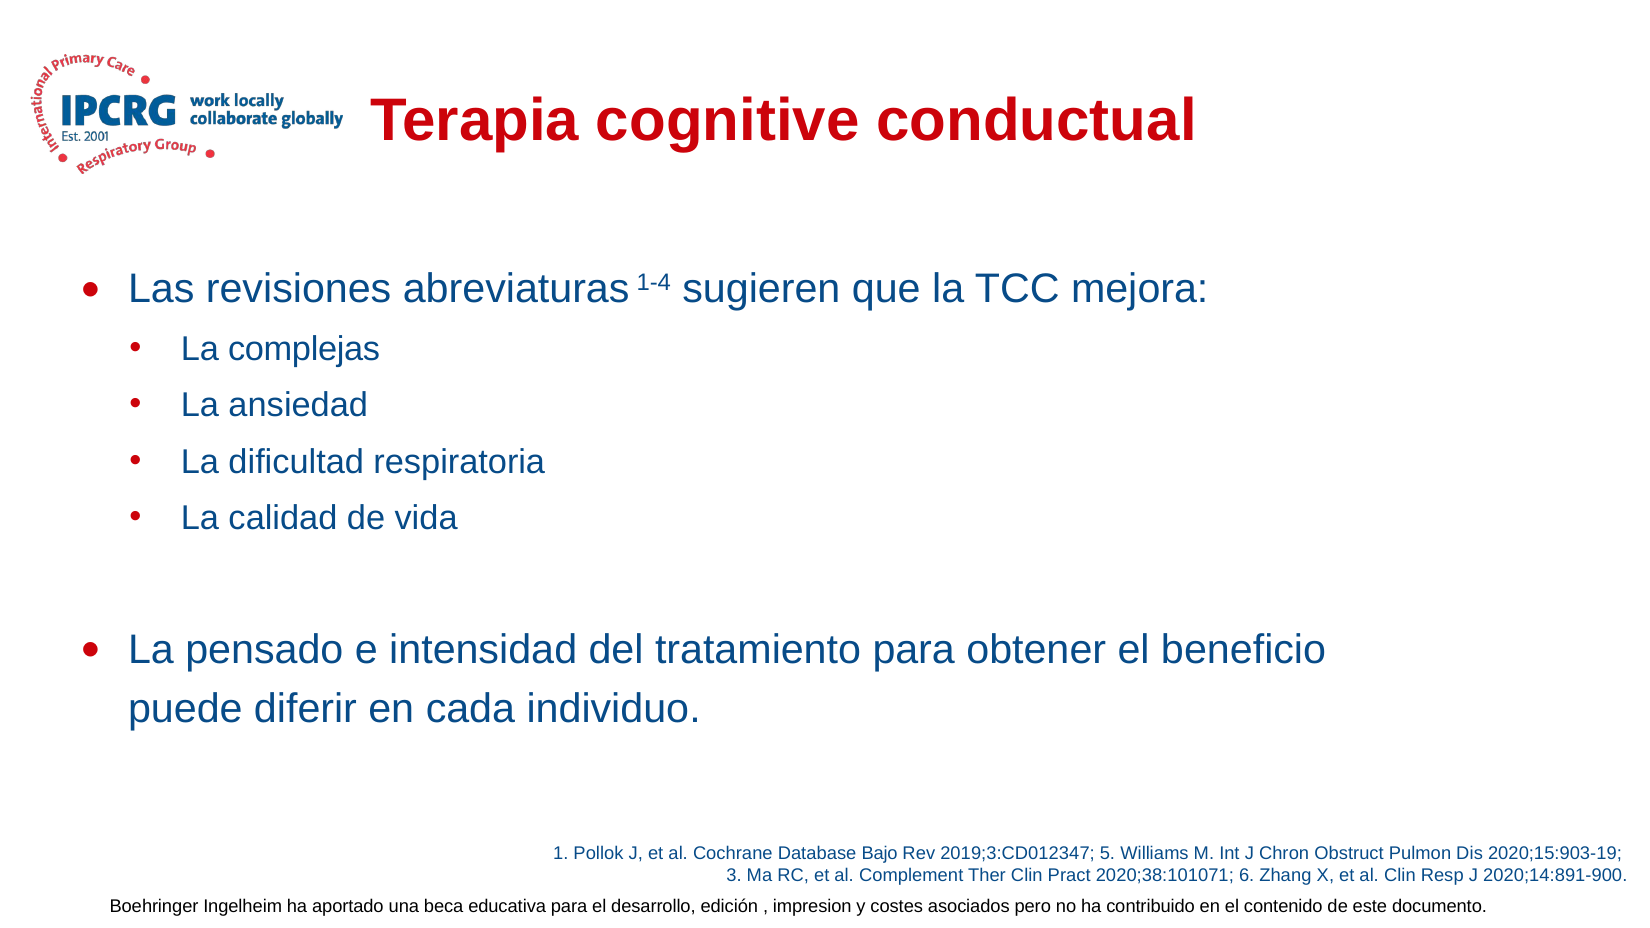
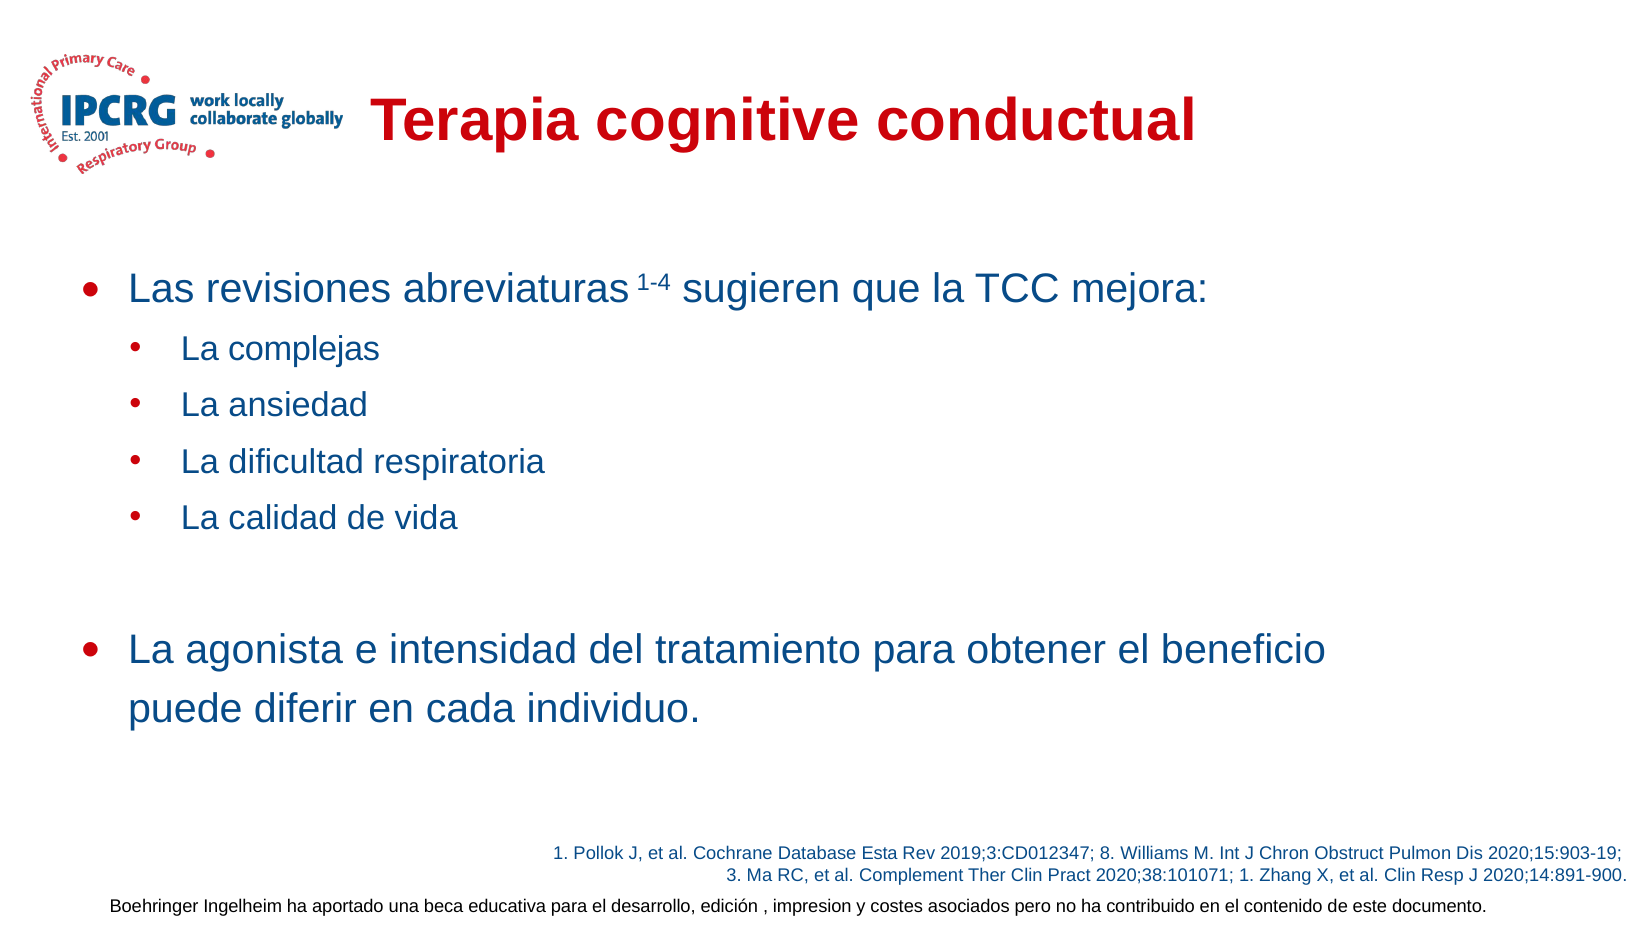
pensado: pensado -> agonista
Bajo: Bajo -> Esta
5: 5 -> 8
2020;38:101071 6: 6 -> 1
